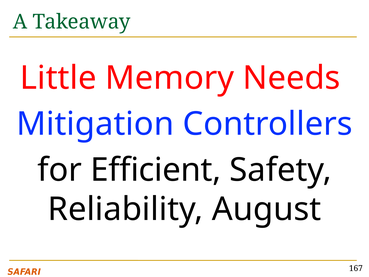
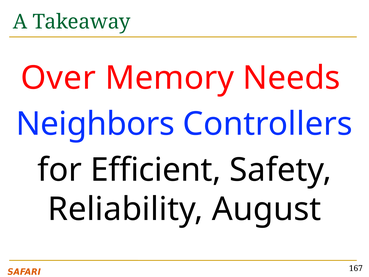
Little: Little -> Over
Mitigation: Mitigation -> Neighbors
